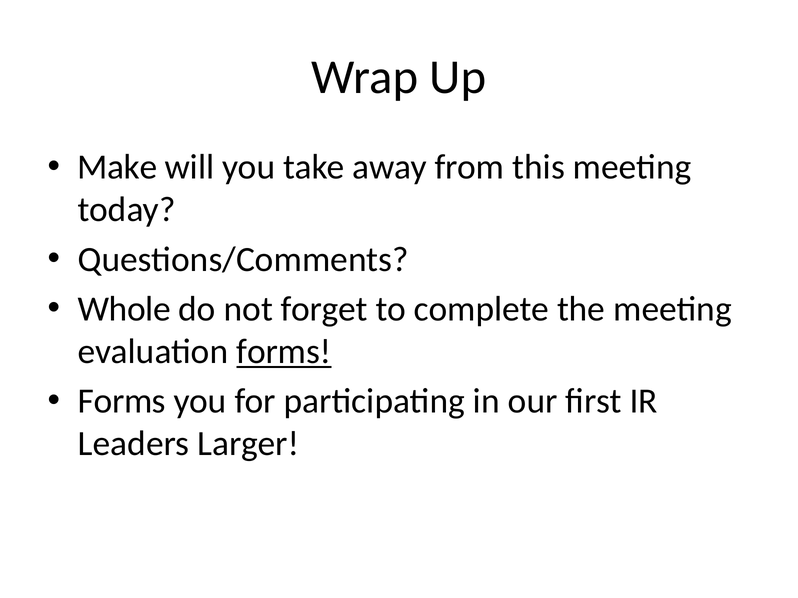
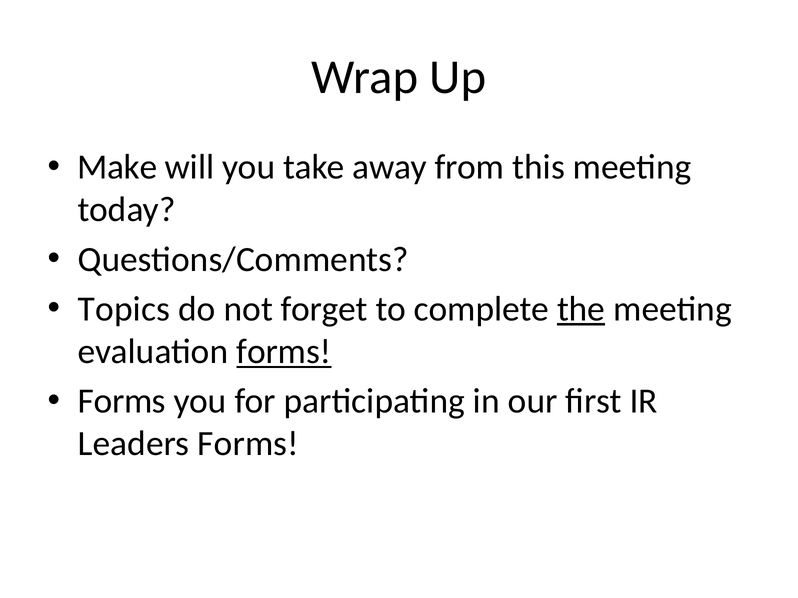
Whole: Whole -> Topics
the underline: none -> present
Leaders Larger: Larger -> Forms
